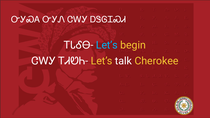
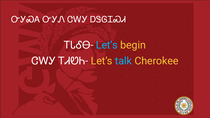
talk colour: white -> light blue
